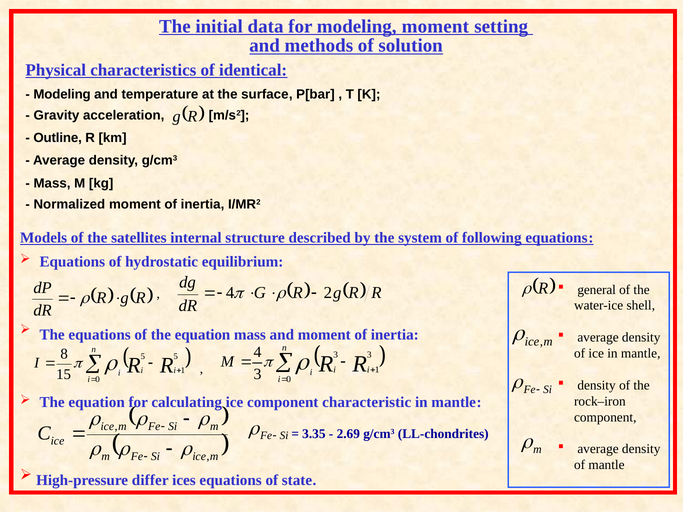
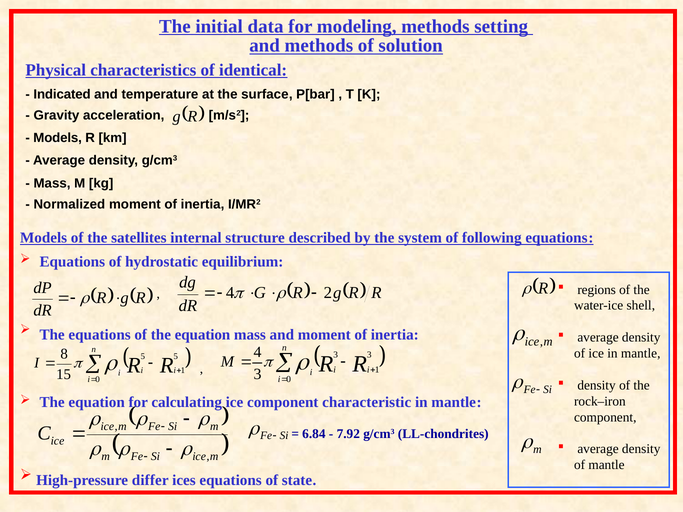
modeling moment: moment -> methods
Modeling at (62, 94): Modeling -> Indicated
Outline at (58, 138): Outline -> Models
general: general -> regions
3.35: 3.35 -> 6.84
2.69: 2.69 -> 7.92
